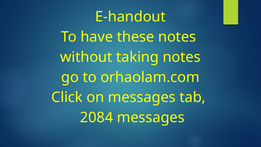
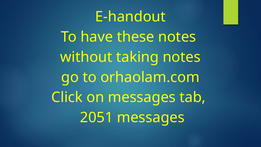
2084: 2084 -> 2051
